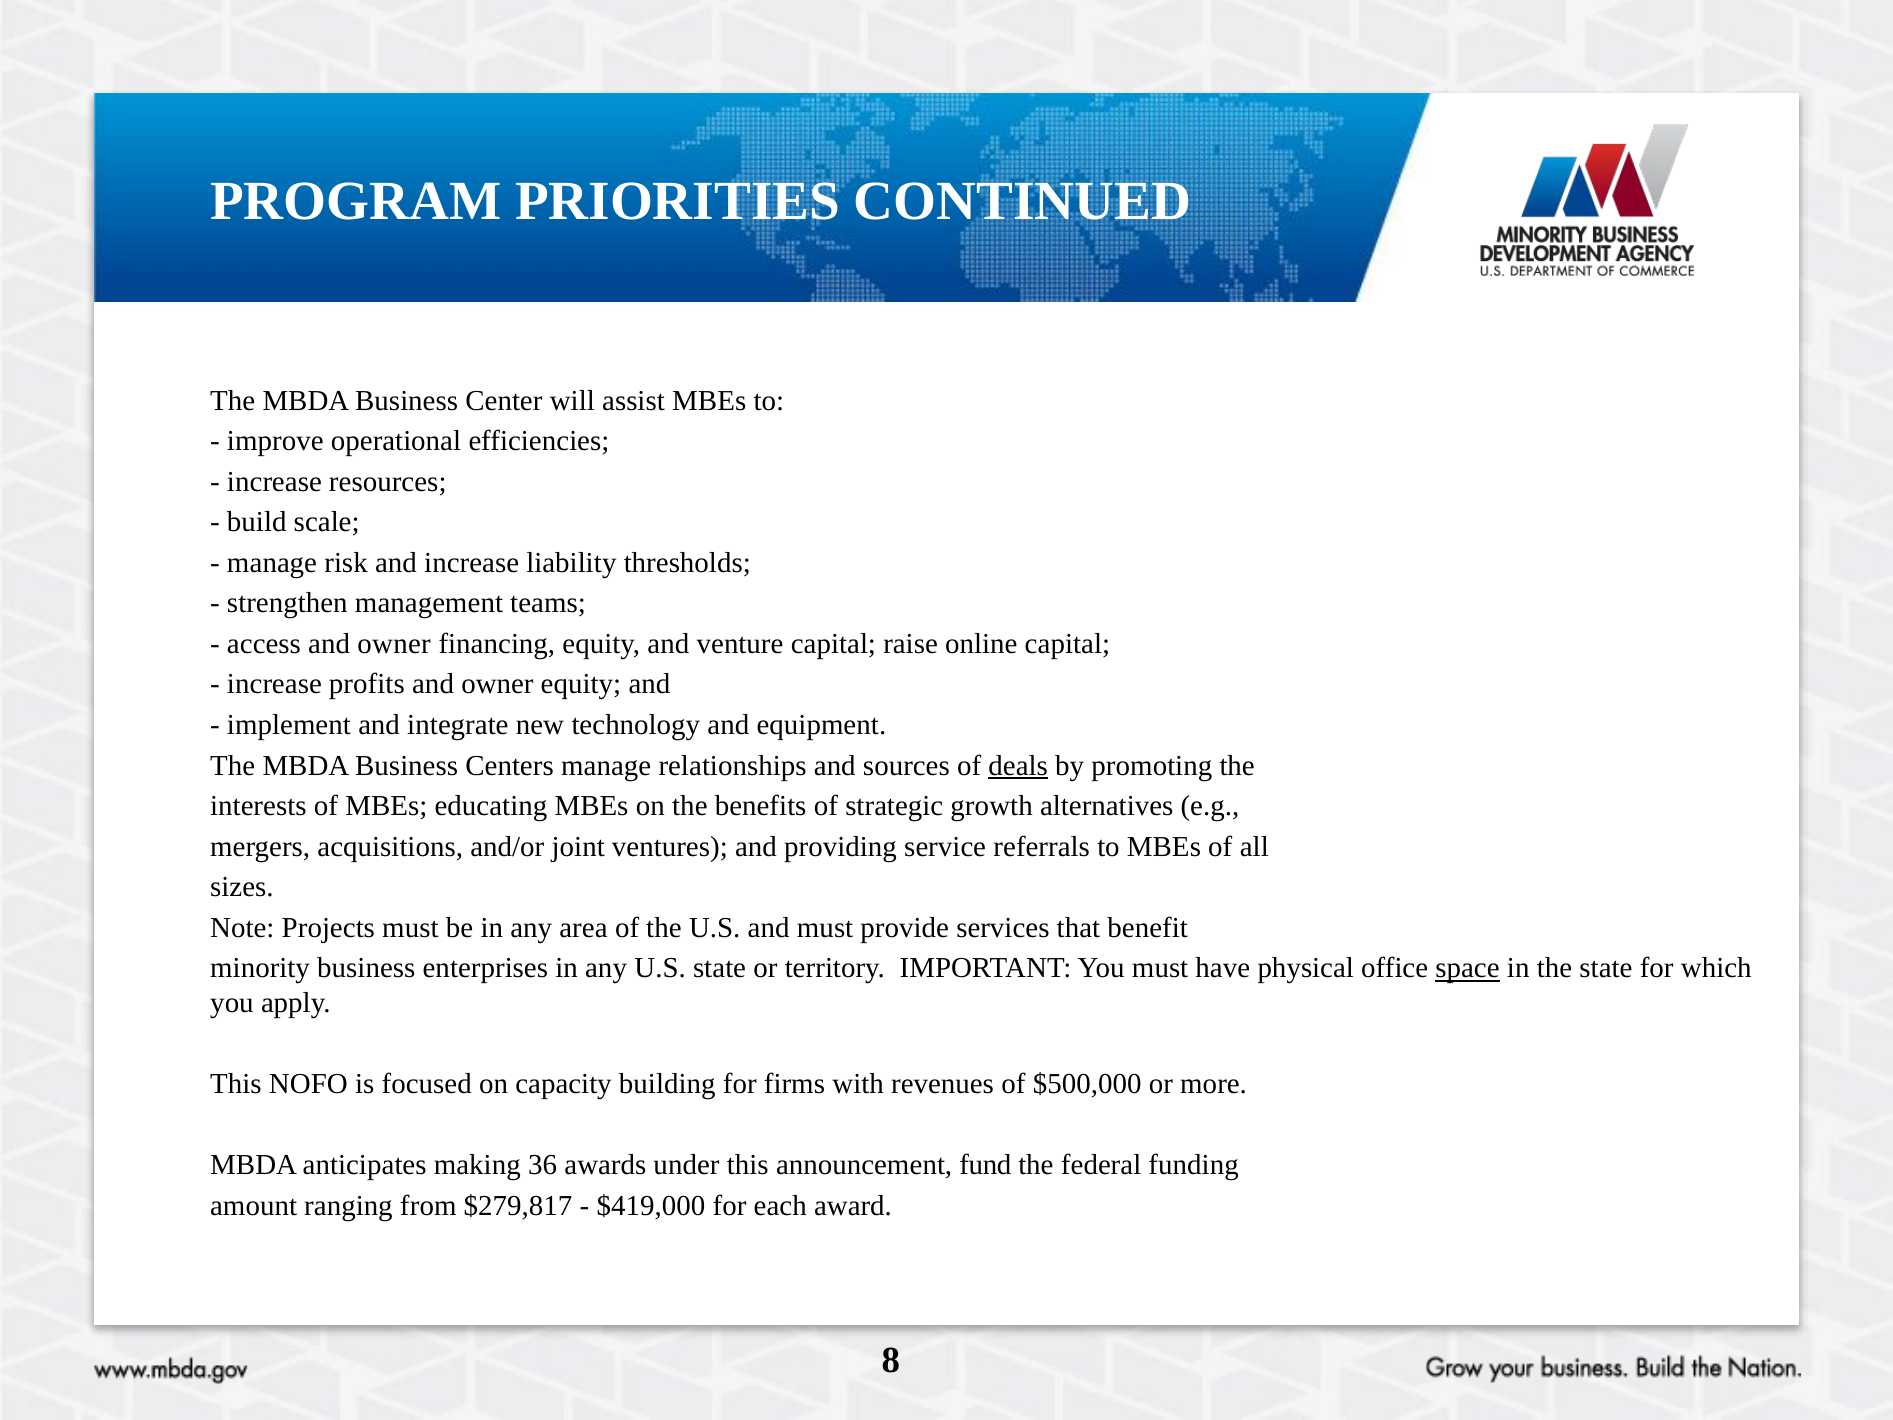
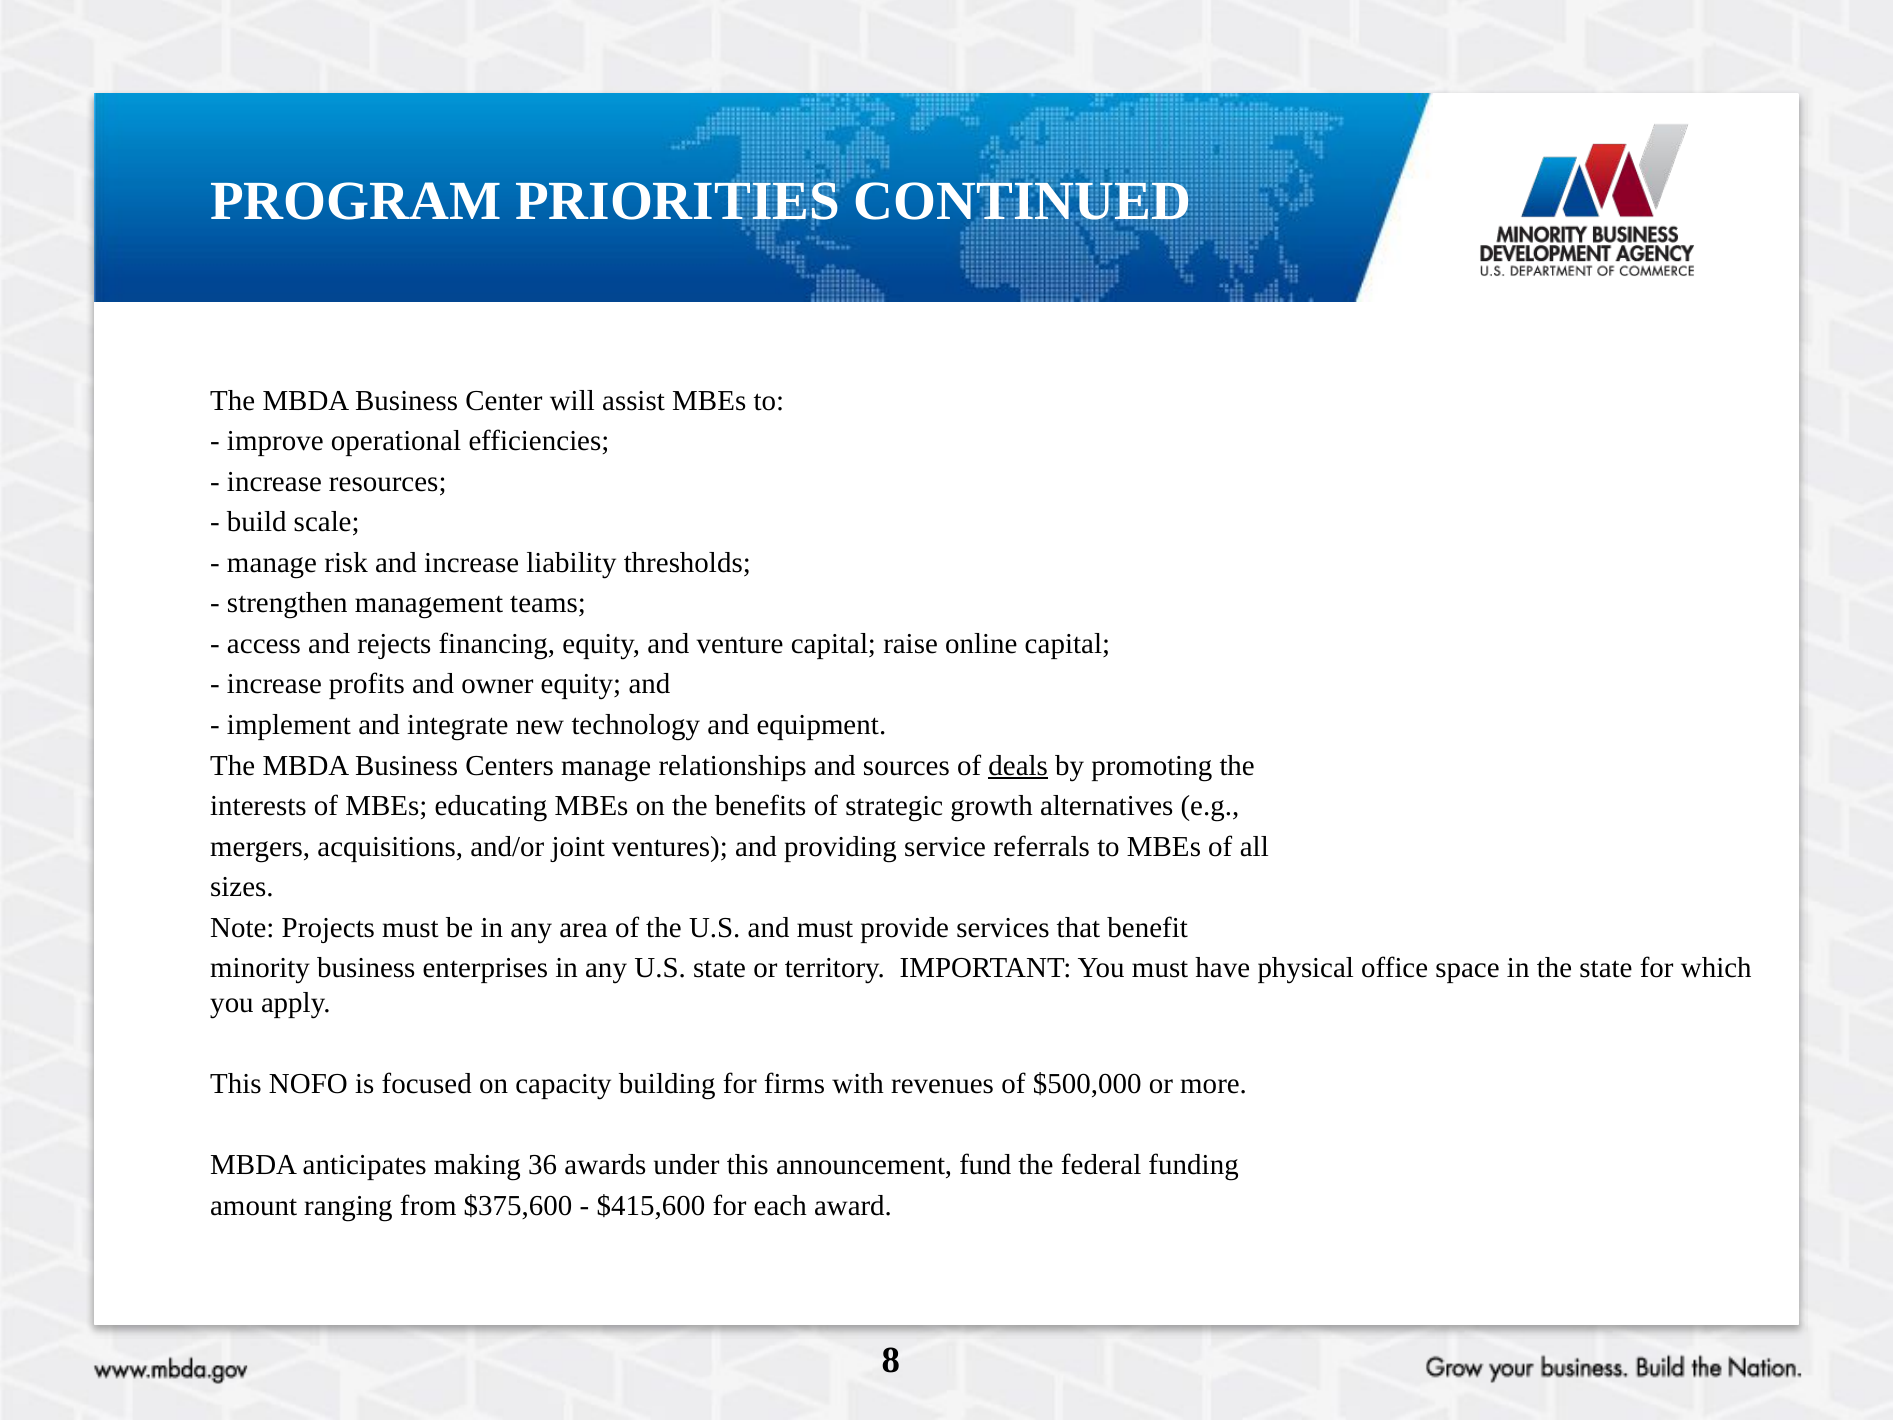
access and owner: owner -> rejects
space underline: present -> none
$279,817: $279,817 -> $375,600
$419,000: $419,000 -> $415,600
